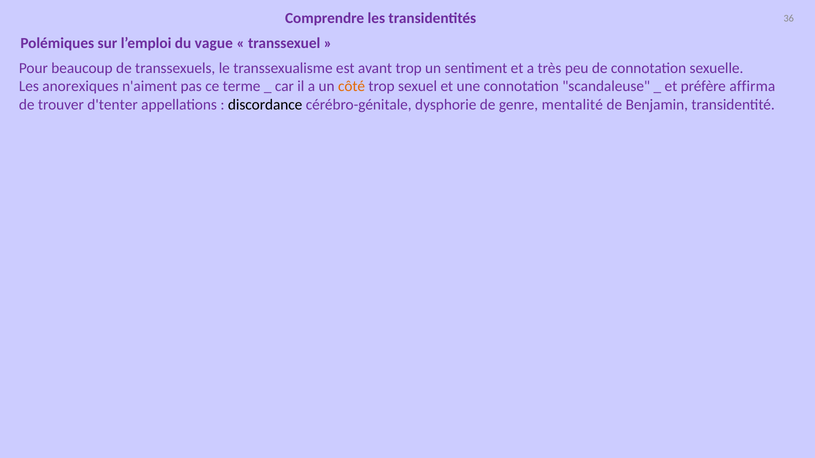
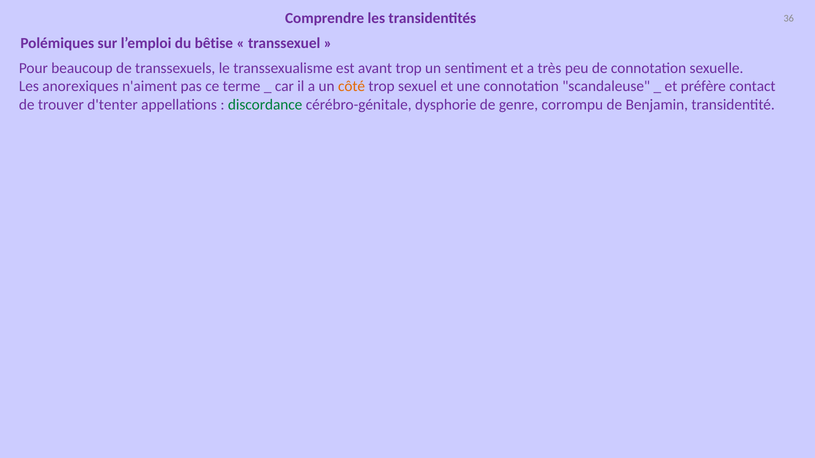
vague: vague -> bêtise
affirma: affirma -> contact
discordance colour: black -> green
mentalité: mentalité -> corrompu
